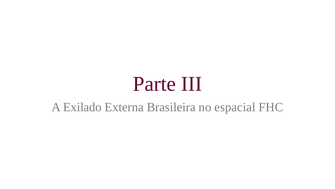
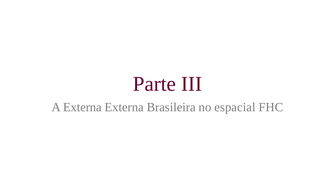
A Exilado: Exilado -> Externa
